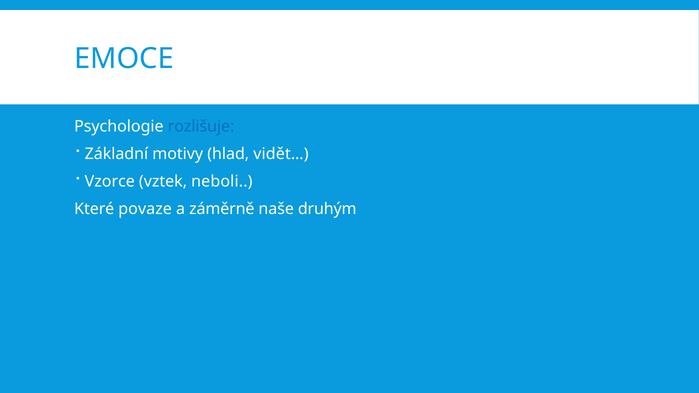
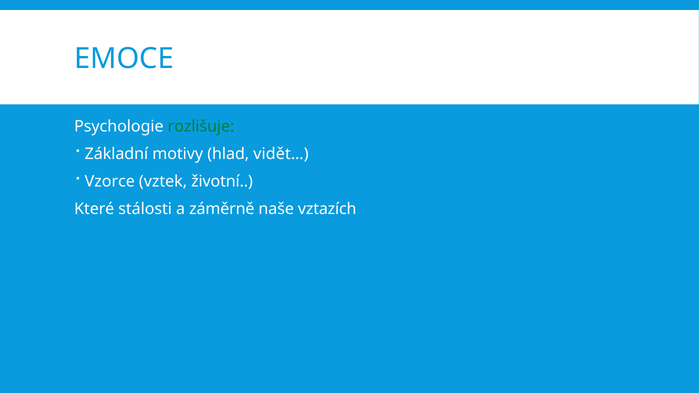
rozlišuje colour: blue -> green
neboli: neboli -> životní
povaze: povaze -> stálosti
druhým: druhým -> vztazích
